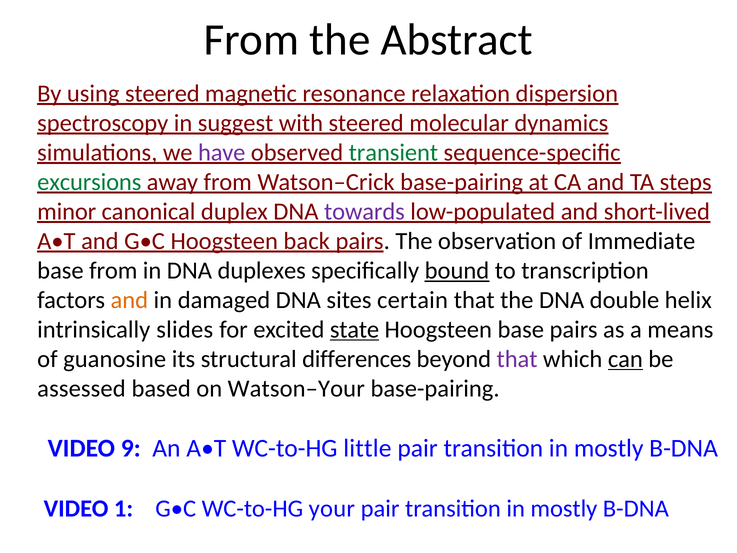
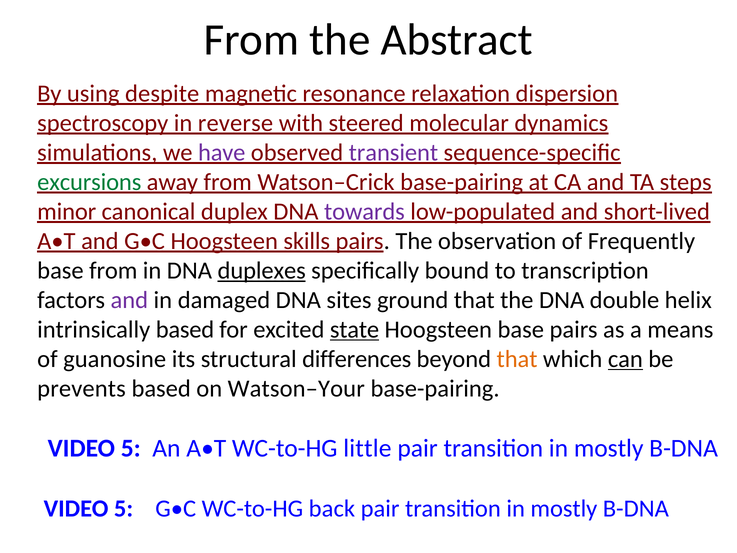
using steered: steered -> despite
suggest: suggest -> reverse
transient colour: green -> purple
back: back -> skills
Immediate: Immediate -> Frequently
duplexes underline: none -> present
bound underline: present -> none
and at (129, 300) colour: orange -> purple
certain: certain -> ground
intrinsically slides: slides -> based
that at (517, 359) colour: purple -> orange
assessed: assessed -> prevents
9 at (131, 448): 9 -> 5
1 at (124, 509): 1 -> 5
your: your -> back
